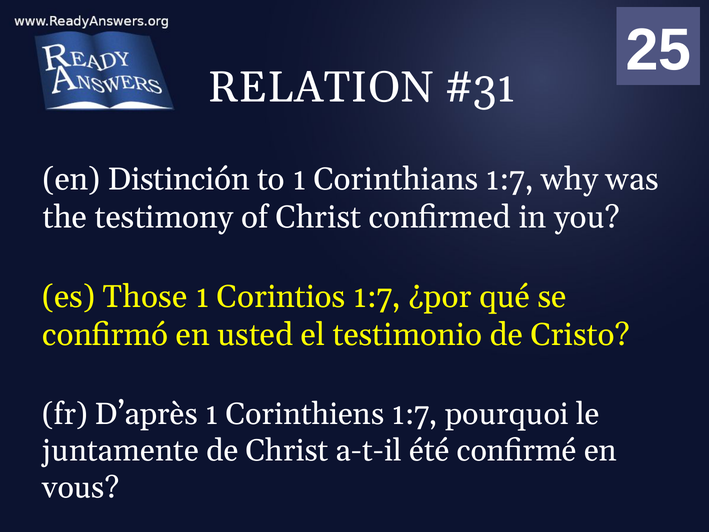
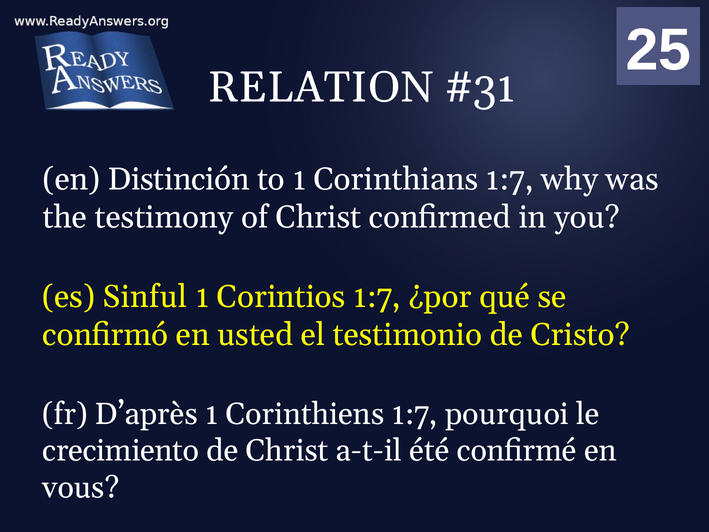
Those: Those -> Sinful
juntamente: juntamente -> crecimiento
